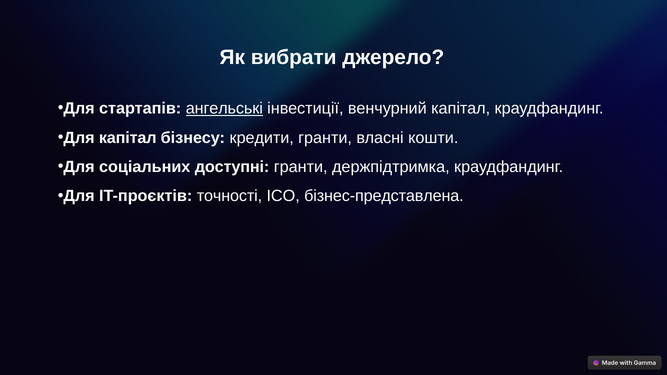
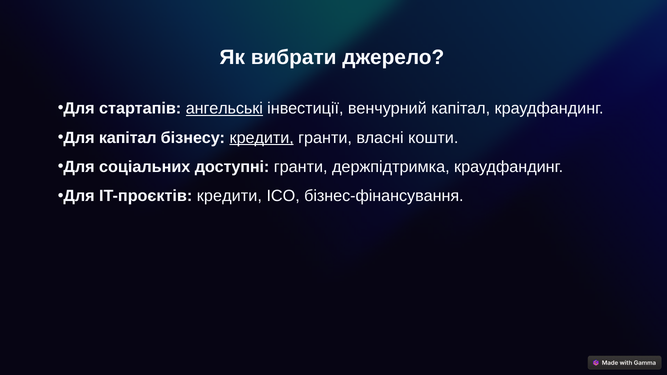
кредити at (262, 138) underline: none -> present
IT-проєктів точності: точності -> кредити
бізнес-представлена: бізнес-представлена -> бізнес-фінансування
